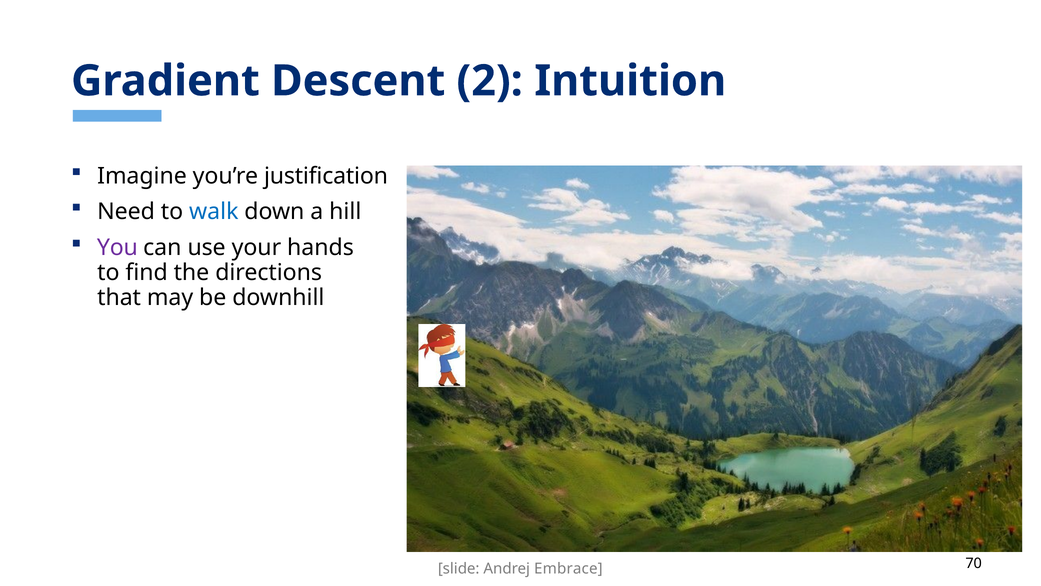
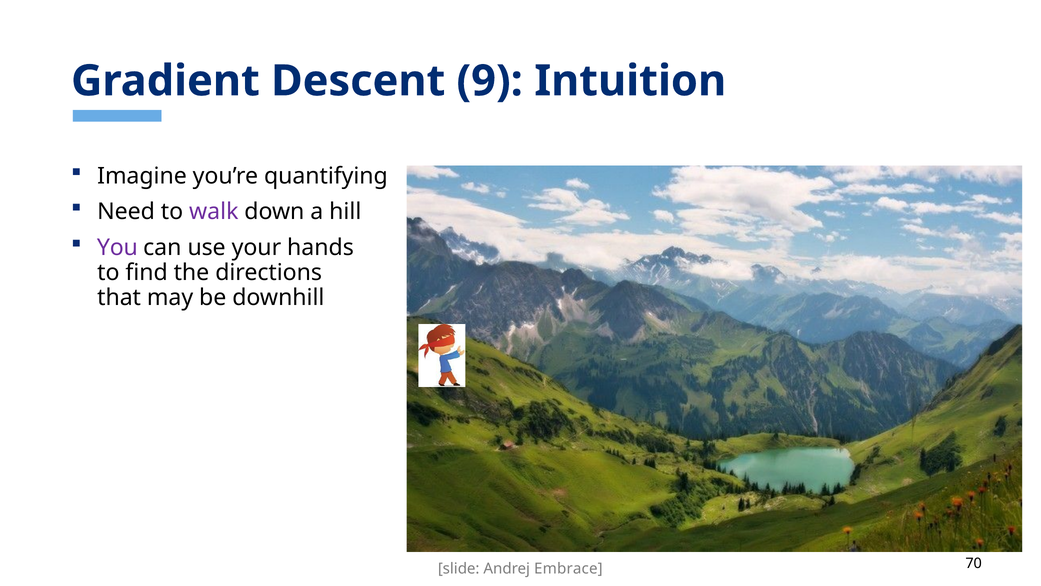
2: 2 -> 9
justification: justification -> quantifying
walk colour: blue -> purple
